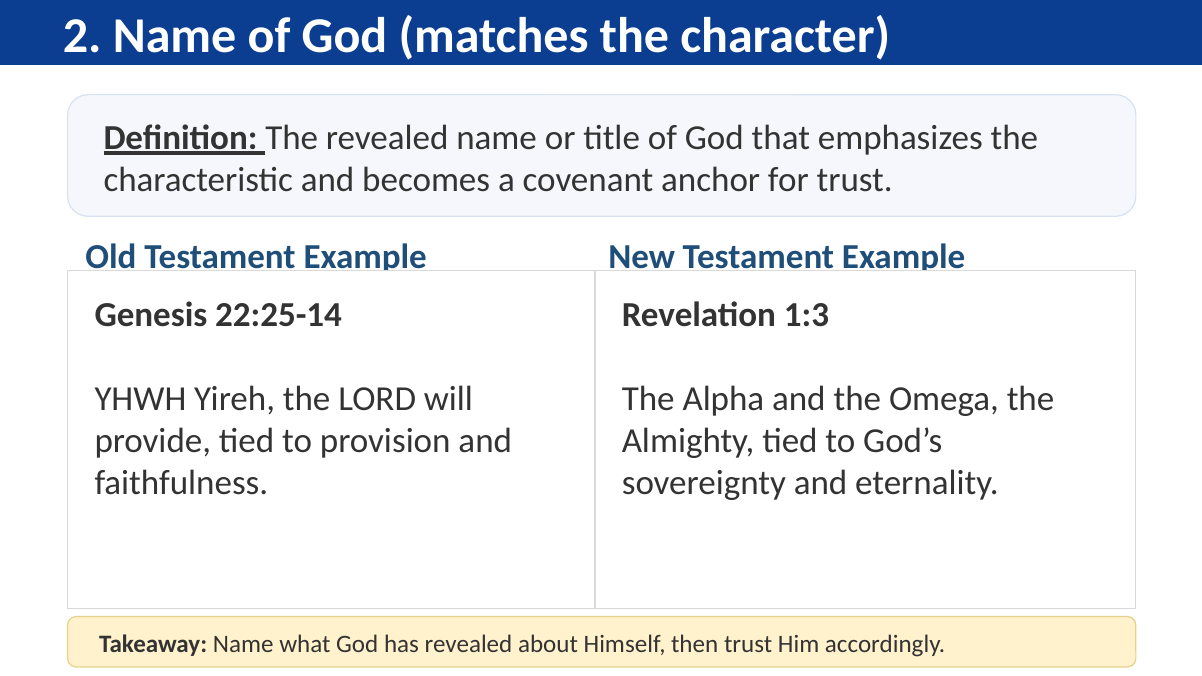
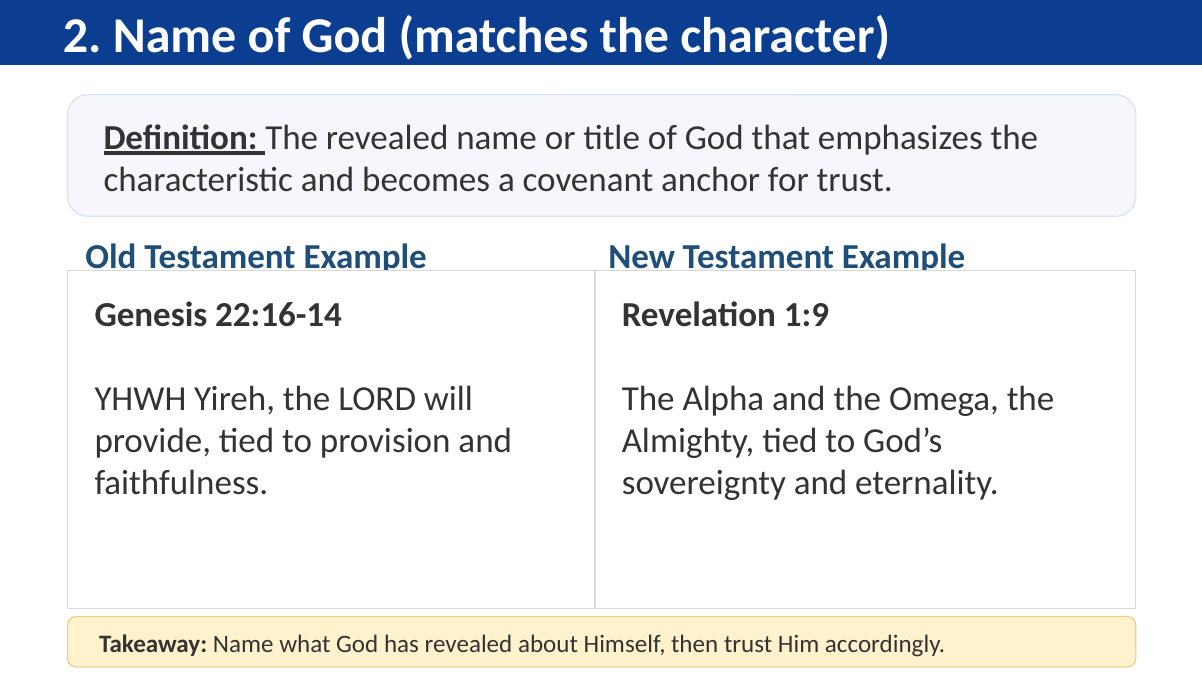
22:25-14: 22:25-14 -> 22:16-14
1:3: 1:3 -> 1:9
